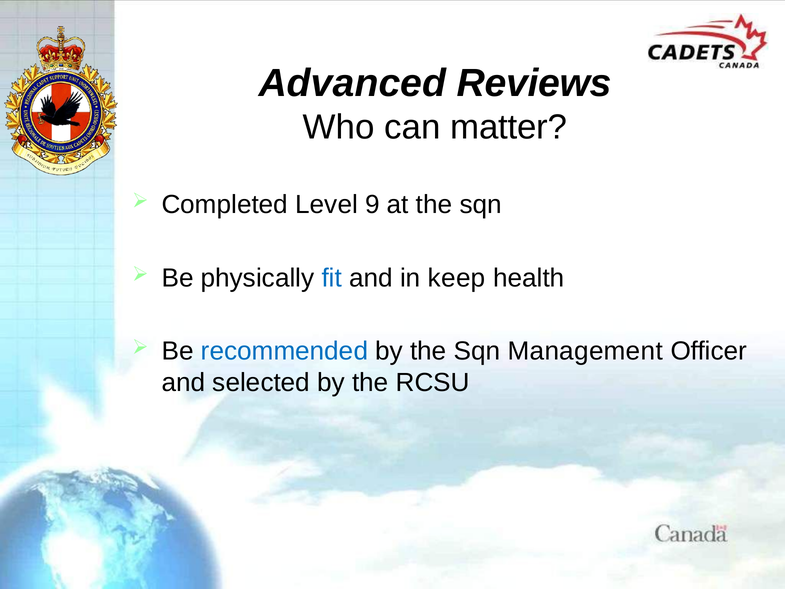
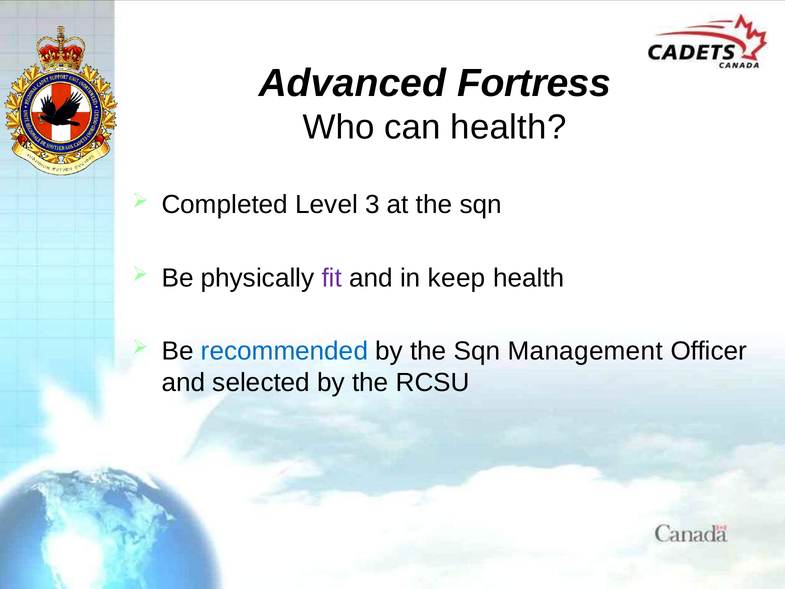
Reviews: Reviews -> Fortress
can matter: matter -> health
9: 9 -> 3
fit colour: blue -> purple
